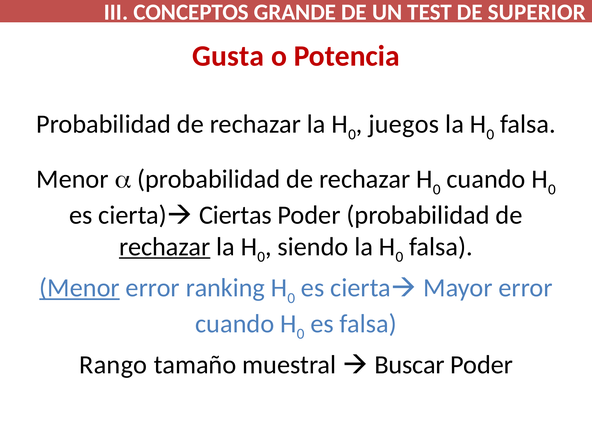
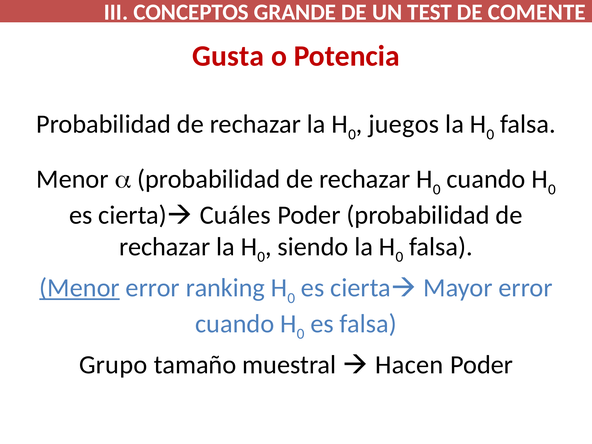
SUPERIOR: SUPERIOR -> COMENTE
Ciertas: Ciertas -> Cuáles
rechazar at (165, 247) underline: present -> none
Rango: Rango -> Grupo
Buscar: Buscar -> Hacen
